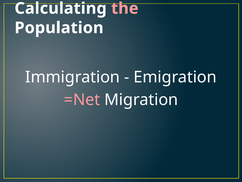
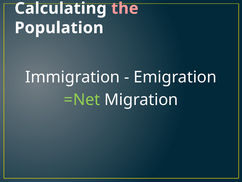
=Net colour: pink -> light green
